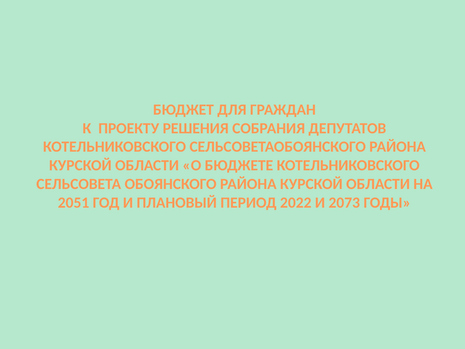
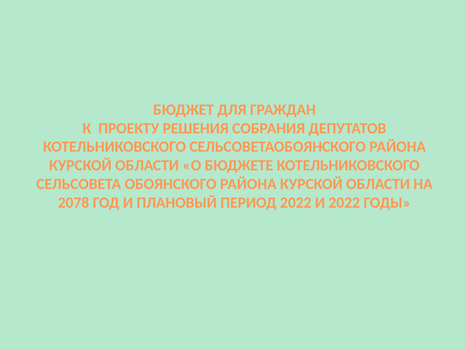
2051: 2051 -> 2078
И 2073: 2073 -> 2022
